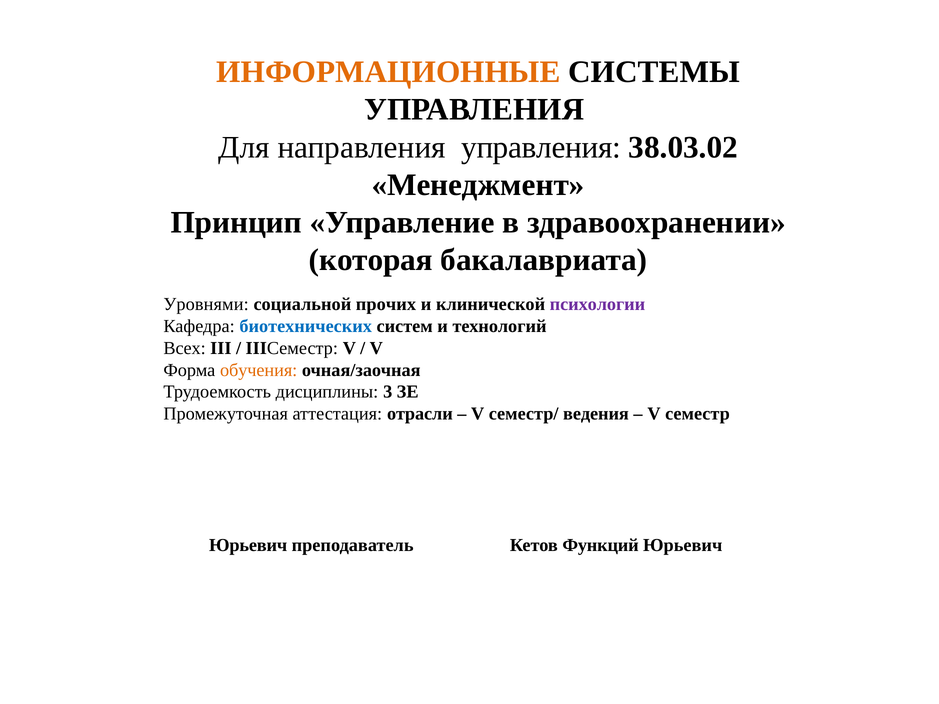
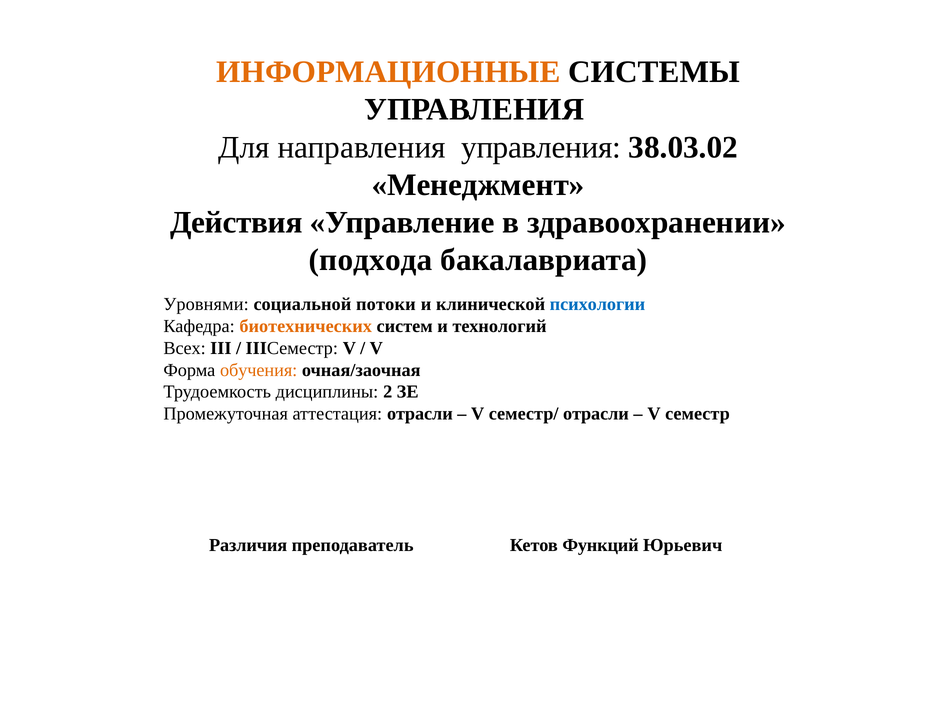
Принцип: Принцип -> Действия
которая: которая -> подхода
прочих: прочих -> потоки
психологии colour: purple -> blue
биотехнических colour: blue -> orange
3: 3 -> 2
семестр/ ведения: ведения -> отрасли
Юрьевич at (248, 546): Юрьевич -> Различия
